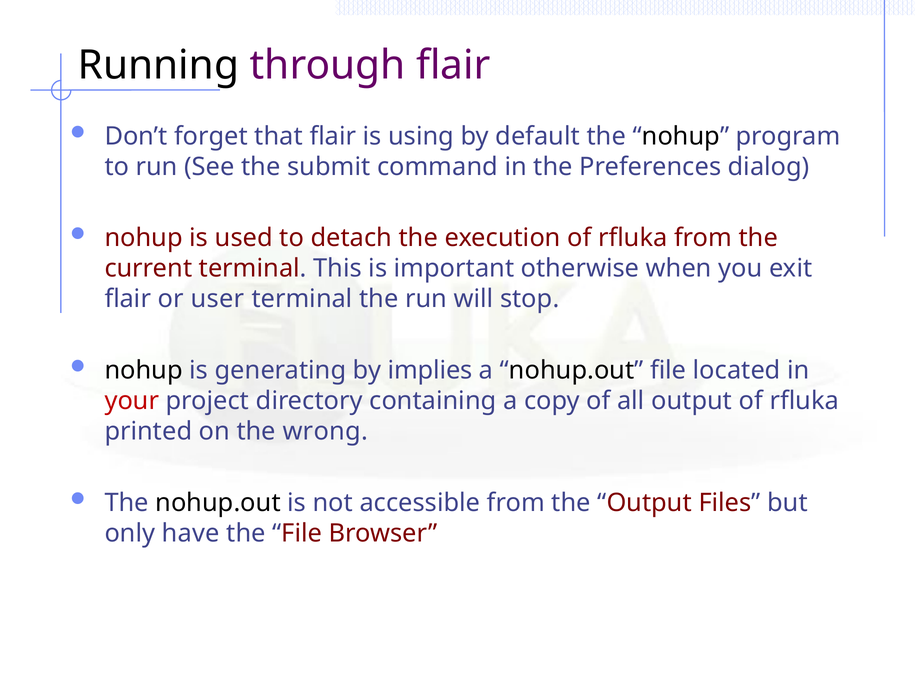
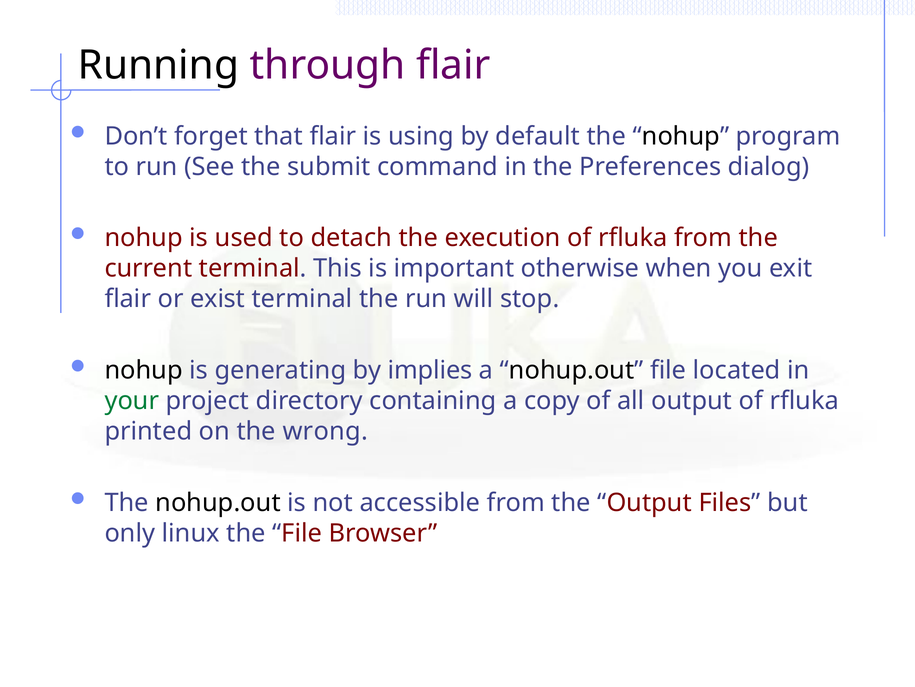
user: user -> exist
your colour: red -> green
have: have -> linux
